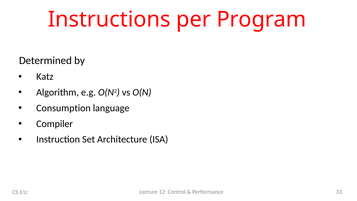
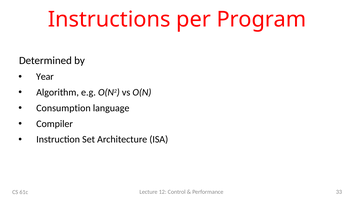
Katz: Katz -> Year
